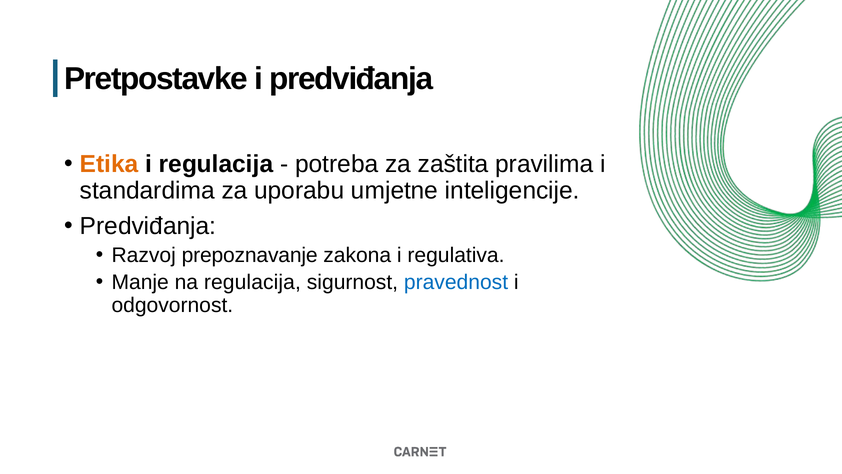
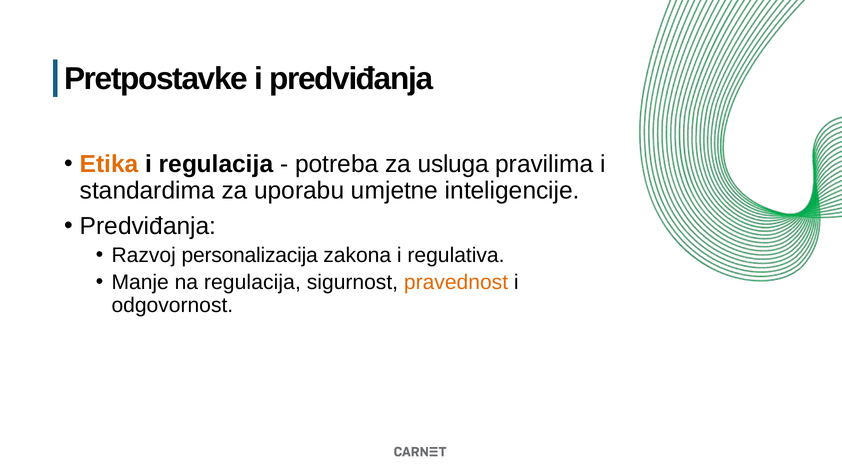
zaštita: zaštita -> usluga
prepoznavanje: prepoznavanje -> personalizacija
pravednost colour: blue -> orange
